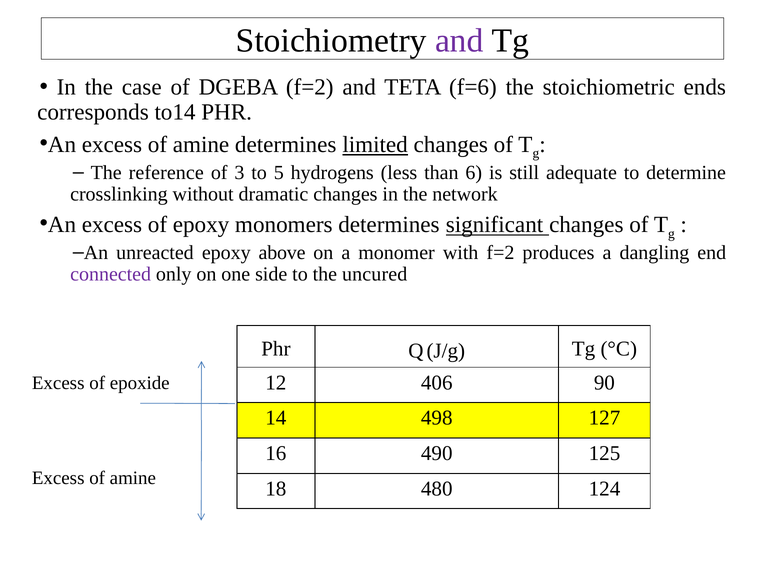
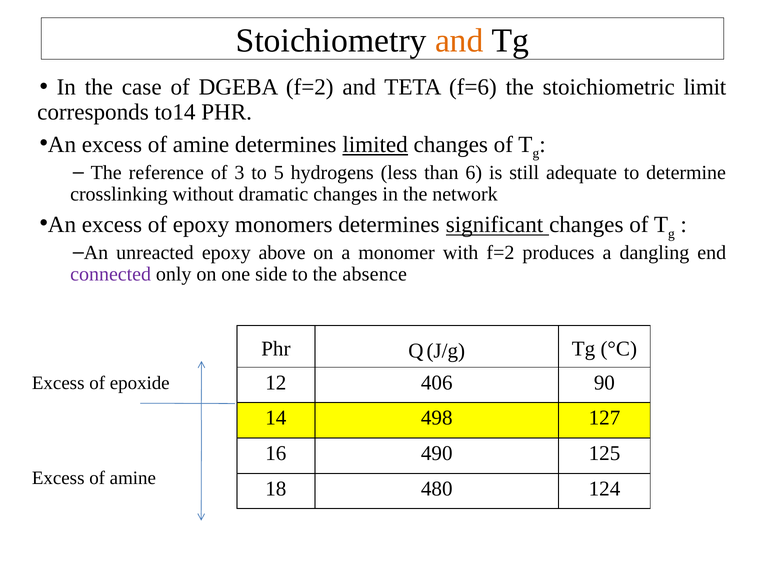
and at (459, 41) colour: purple -> orange
ends: ends -> limit
uncured: uncured -> absence
